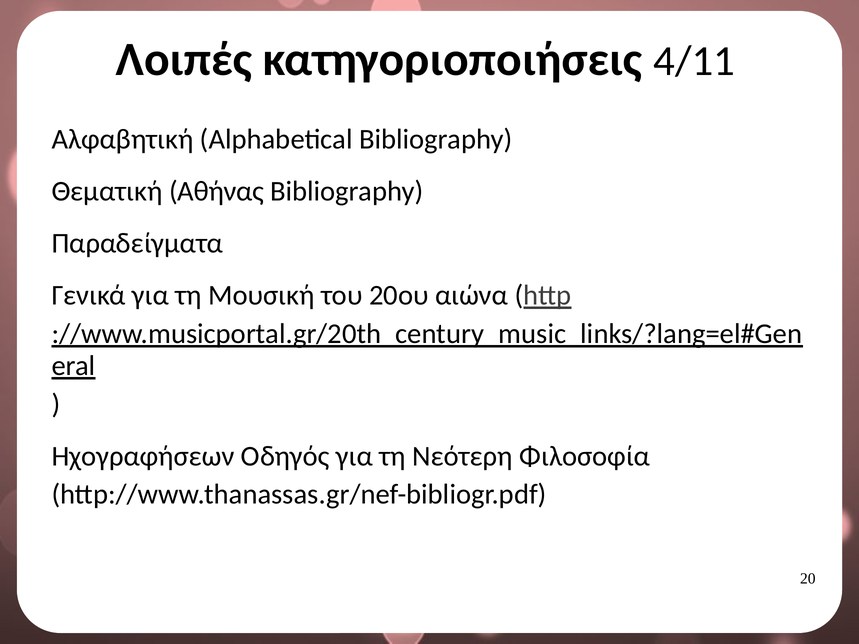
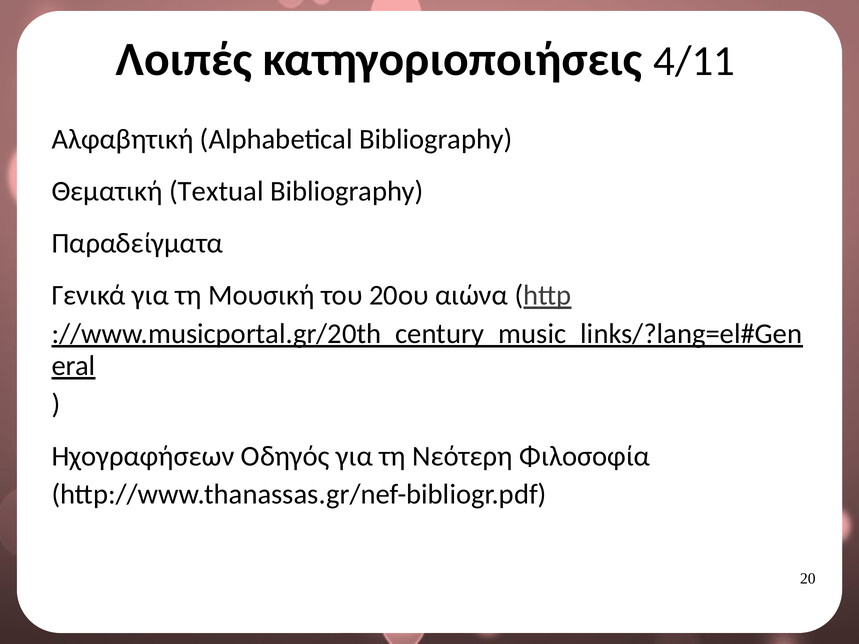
Αθήνας: Αθήνας -> Textual
